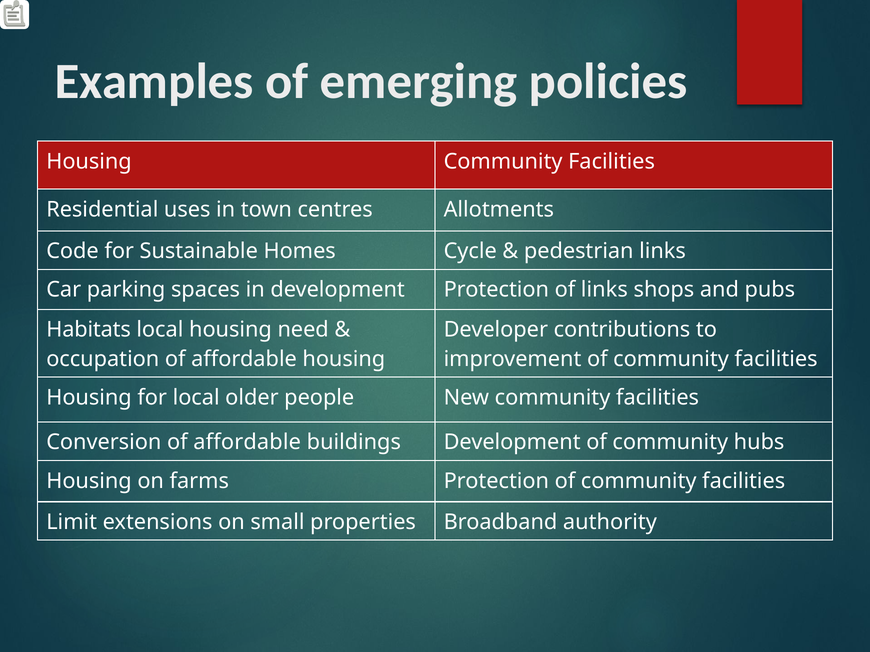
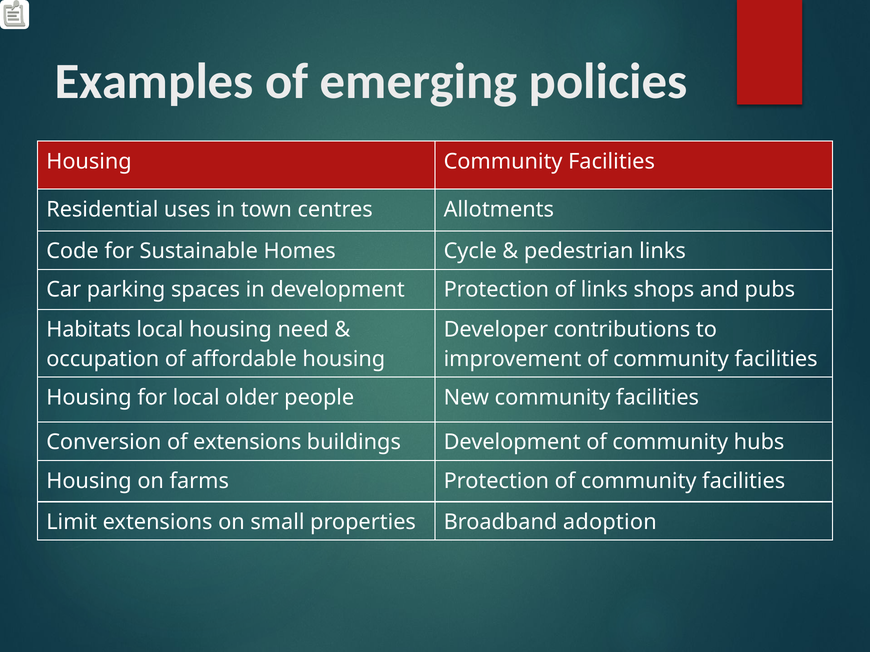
Conversion of affordable: affordable -> extensions
authority: authority -> adoption
